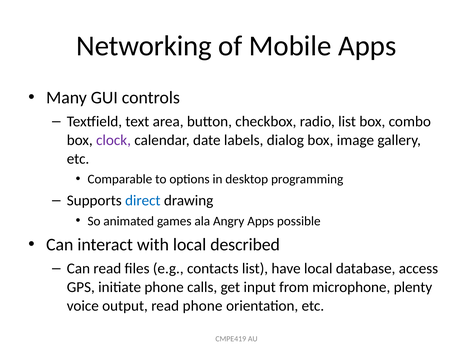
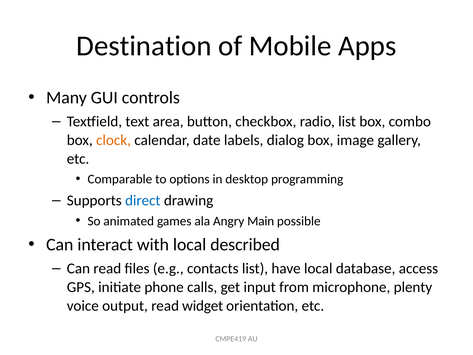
Networking: Networking -> Destination
clock colour: purple -> orange
Angry Apps: Apps -> Main
read phone: phone -> widget
